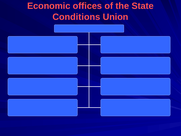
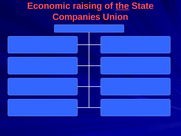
offices: offices -> raising
the underline: none -> present
Conditions: Conditions -> Companies
